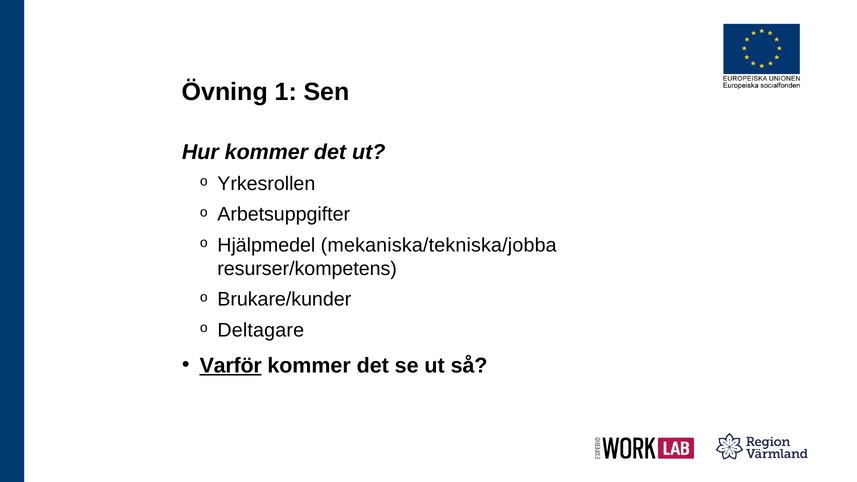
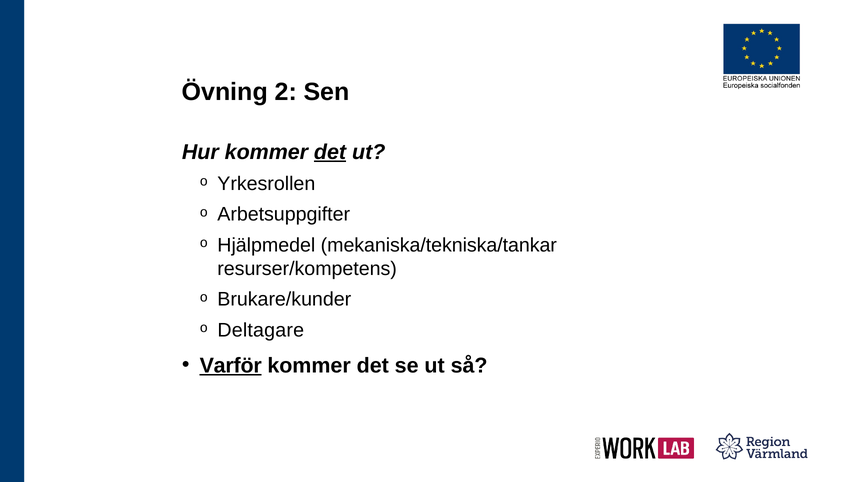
1: 1 -> 2
det at (330, 152) underline: none -> present
mekaniska/tekniska/jobba: mekaniska/tekniska/jobba -> mekaniska/tekniska/tankar
